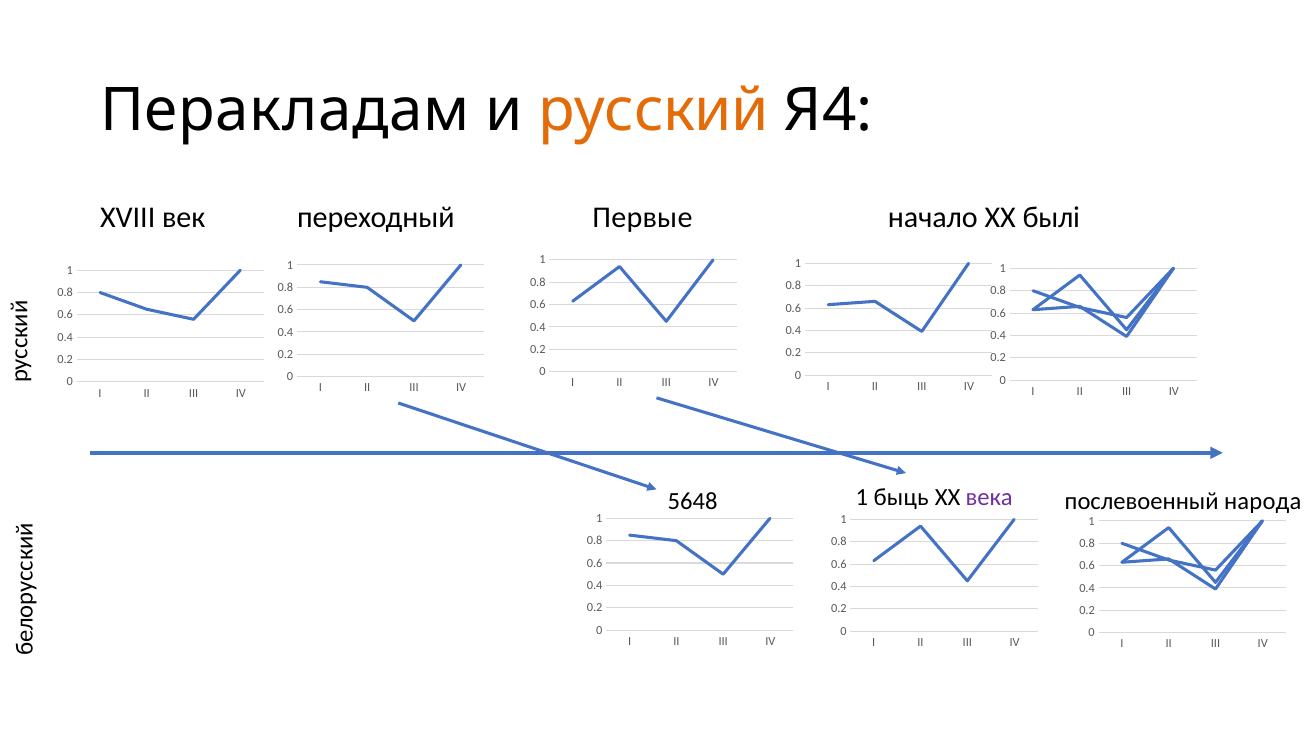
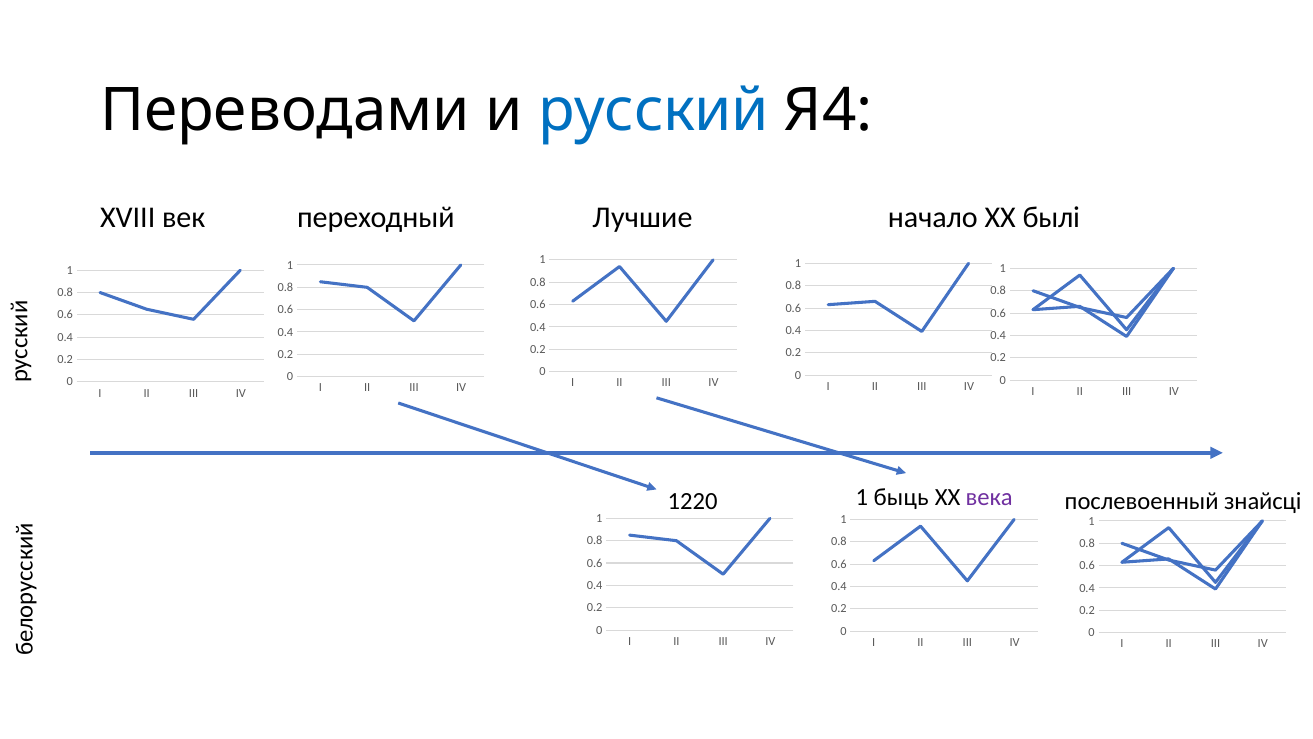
Перакладам: Перакладам -> Переводами
русский colour: orange -> blue
Первые: Первые -> Лучшие
5648: 5648 -> 1220
народа: народа -> знайсці
